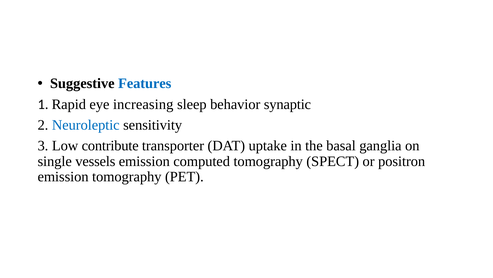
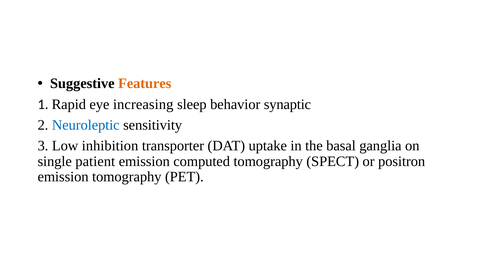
Features colour: blue -> orange
contribute: contribute -> inhibition
vessels: vessels -> patient
